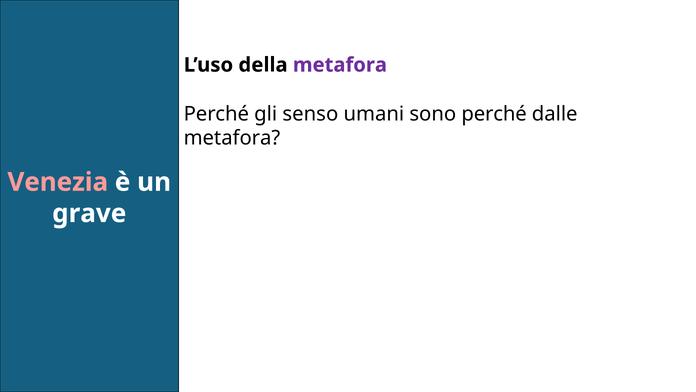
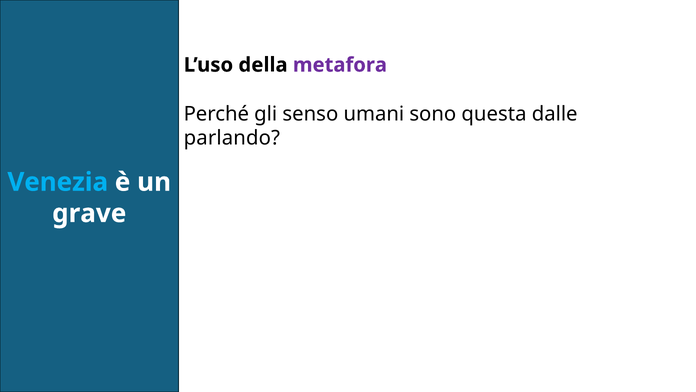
sono perché: perché -> questa
metafora at (232, 138): metafora -> parlando
Venezia colour: pink -> light blue
